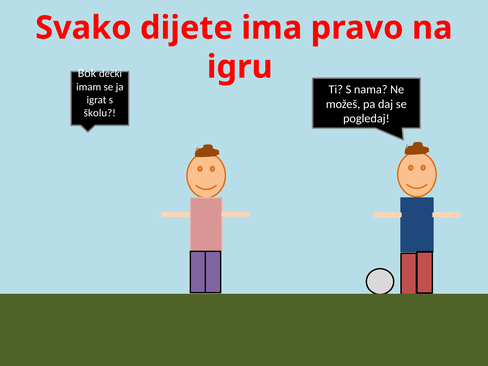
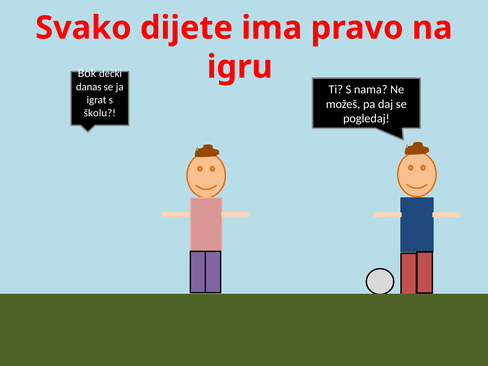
imam: imam -> danas
